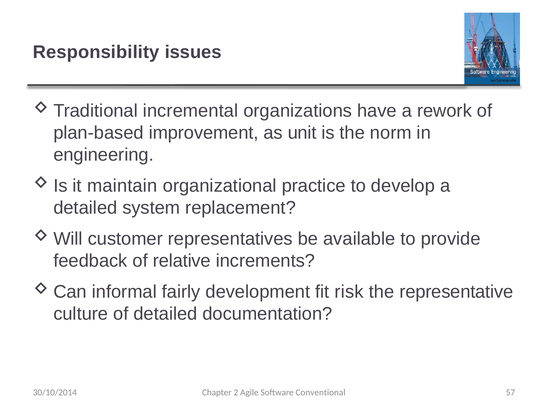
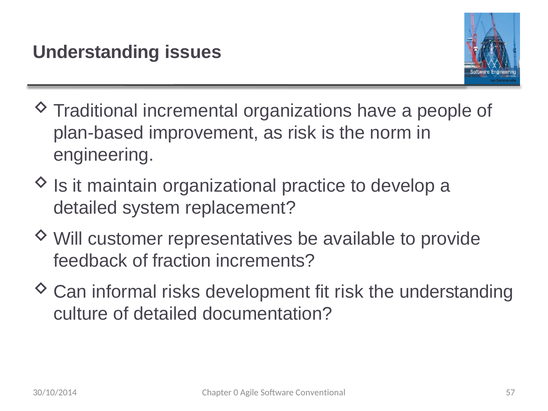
Responsibility at (96, 52): Responsibility -> Understanding
rework: rework -> people
as unit: unit -> risk
relative: relative -> fraction
fairly: fairly -> risks
the representative: representative -> understanding
2: 2 -> 0
